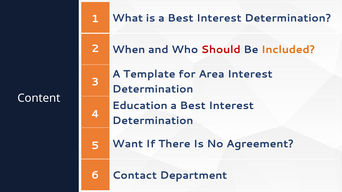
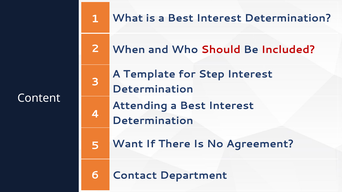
Included colour: orange -> red
Area: Area -> Step
Education: Education -> Attending
